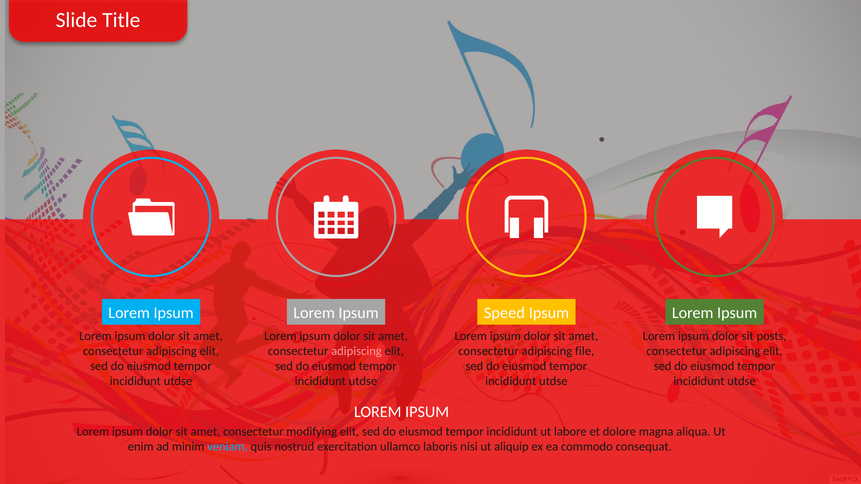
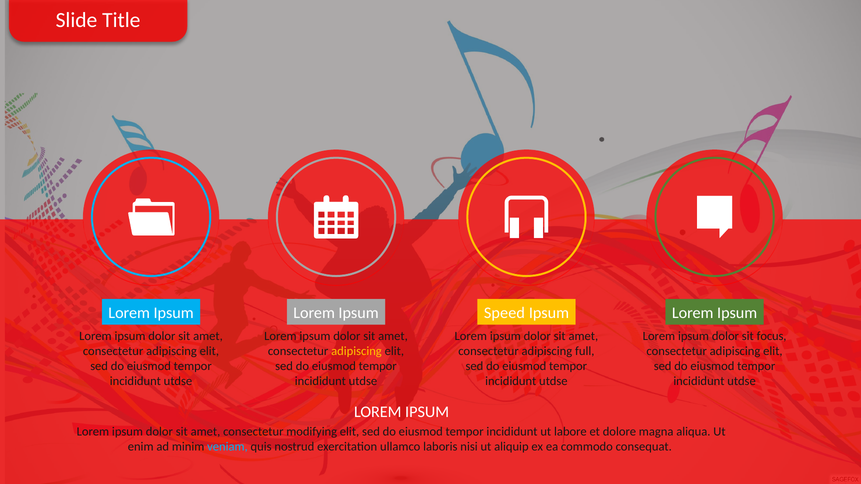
posts: posts -> focus
adipiscing at (356, 351) colour: pink -> yellow
file: file -> full
